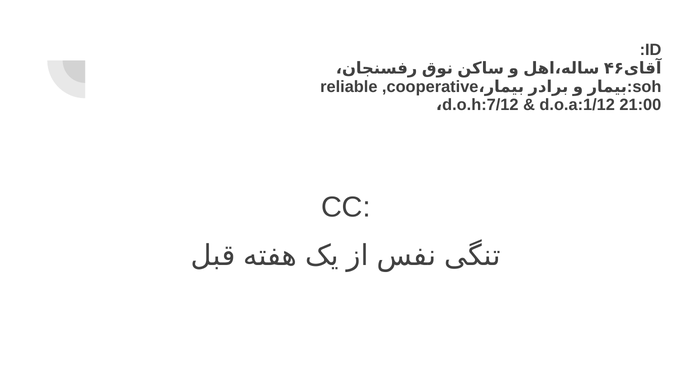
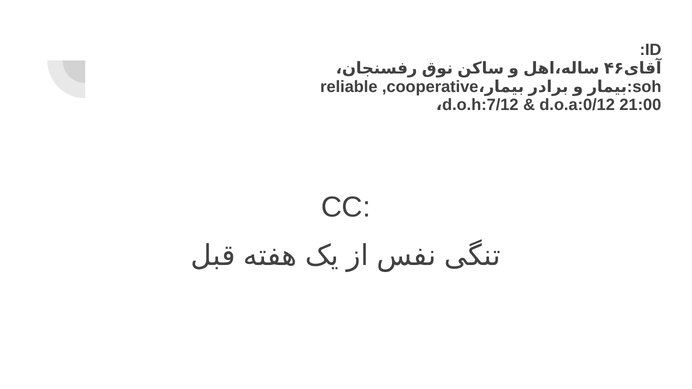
d.o.a:1/12: d.o.a:1/12 -> d.o.a:0/12
